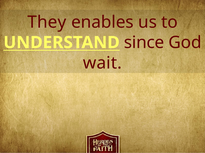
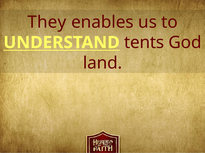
since: since -> tents
wait: wait -> land
